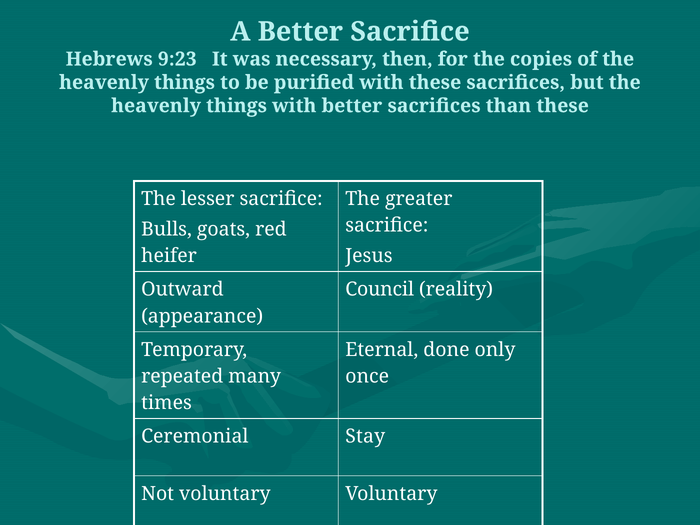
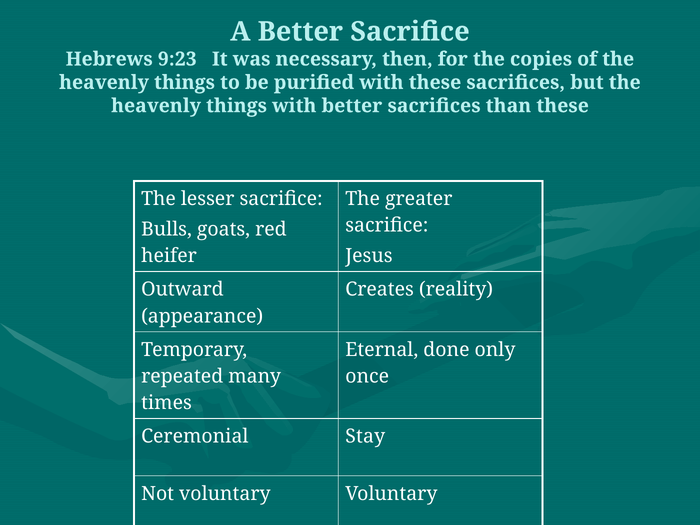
Council: Council -> Creates
